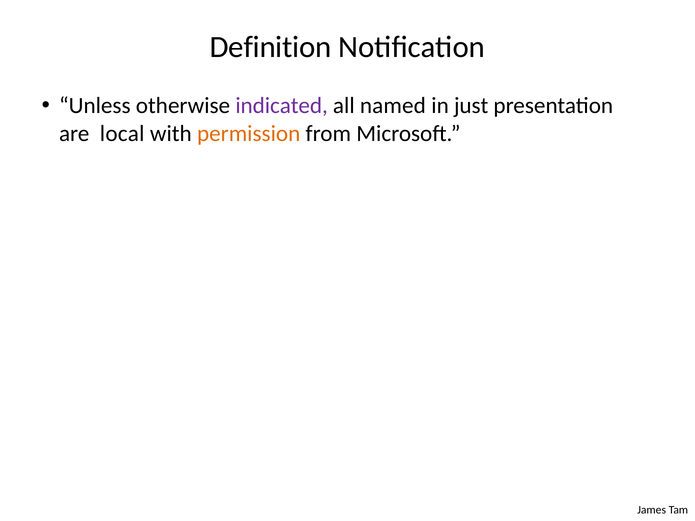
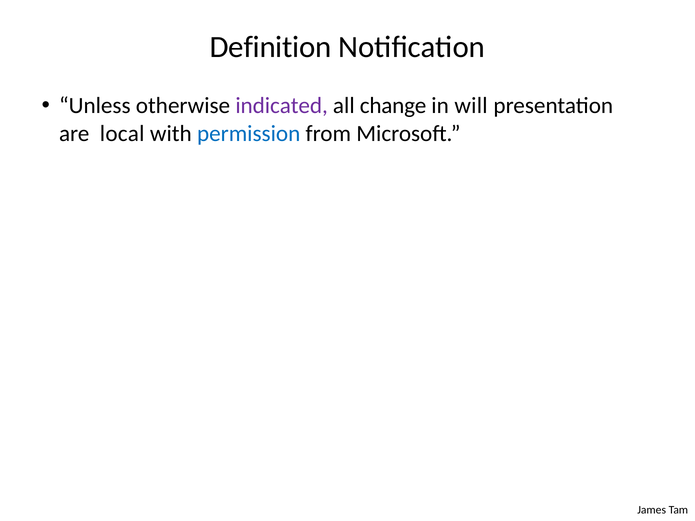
named: named -> change
just: just -> will
permission colour: orange -> blue
